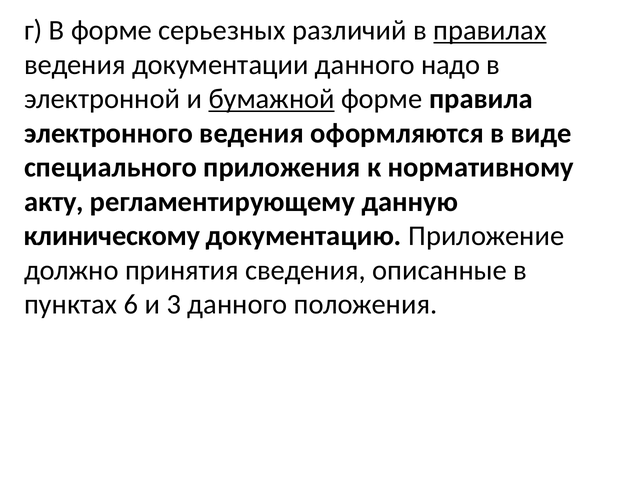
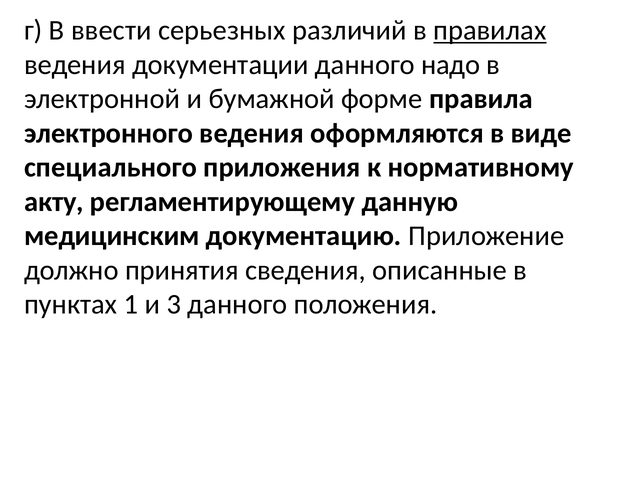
В форме: форме -> ввести
бумажной underline: present -> none
клиническому: клиническому -> медицинским
6: 6 -> 1
